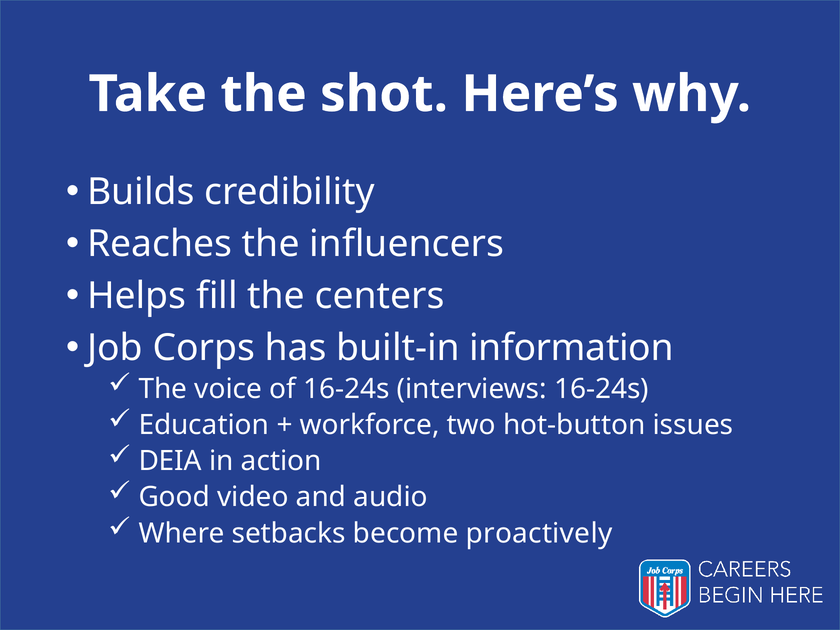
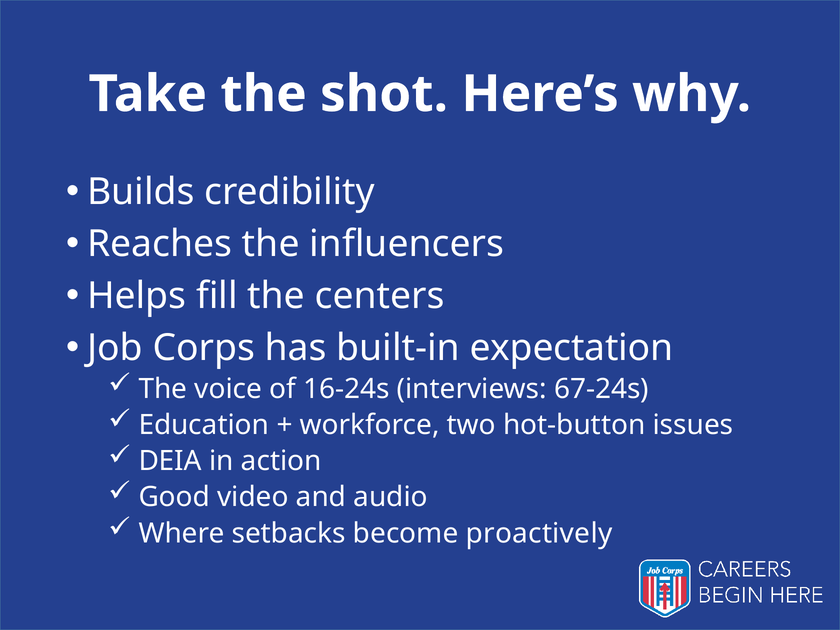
information: information -> expectation
interviews 16-24s: 16-24s -> 67-24s
